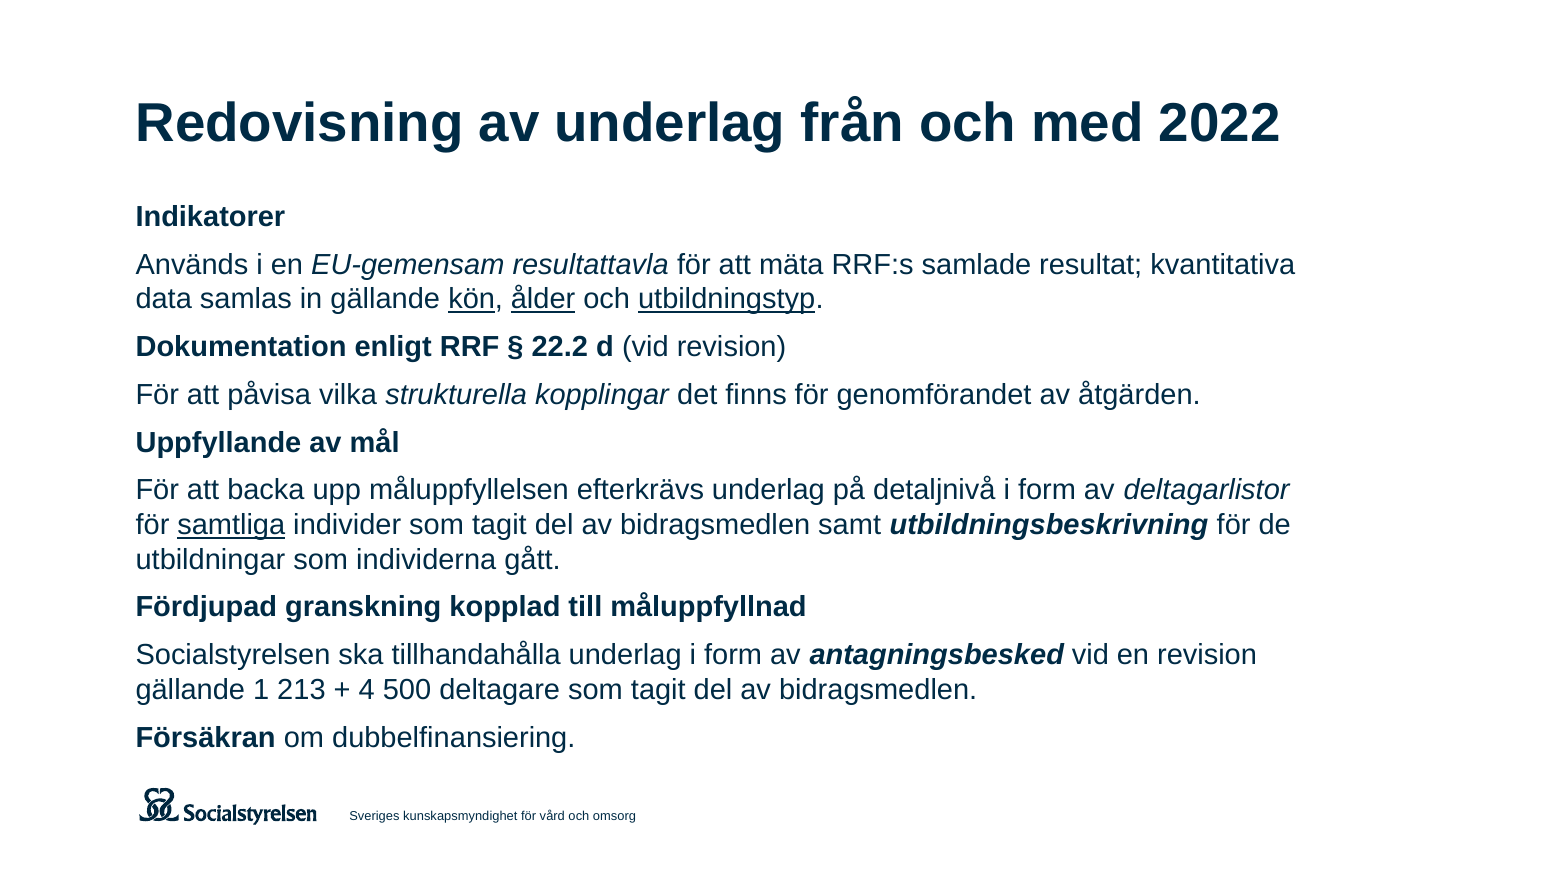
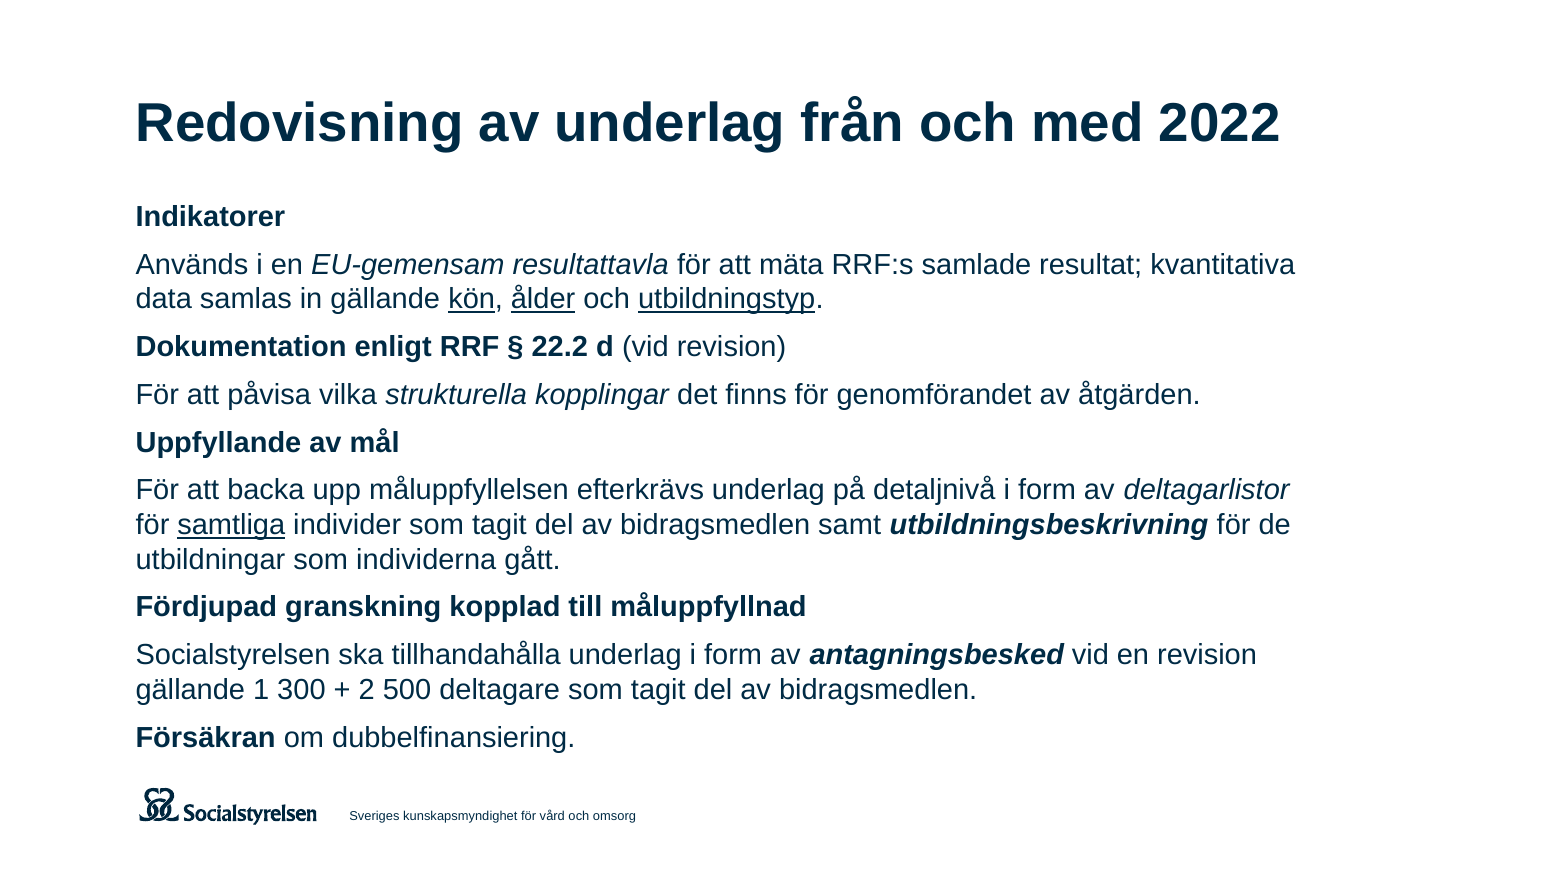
213: 213 -> 300
4: 4 -> 2
